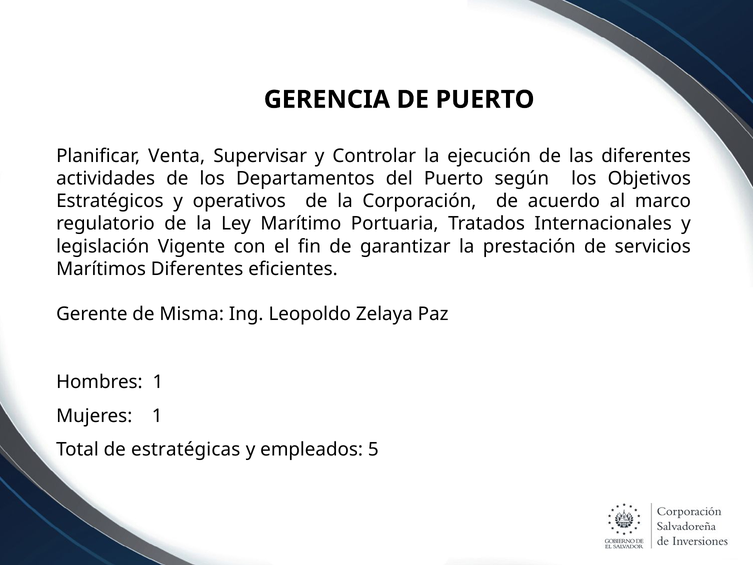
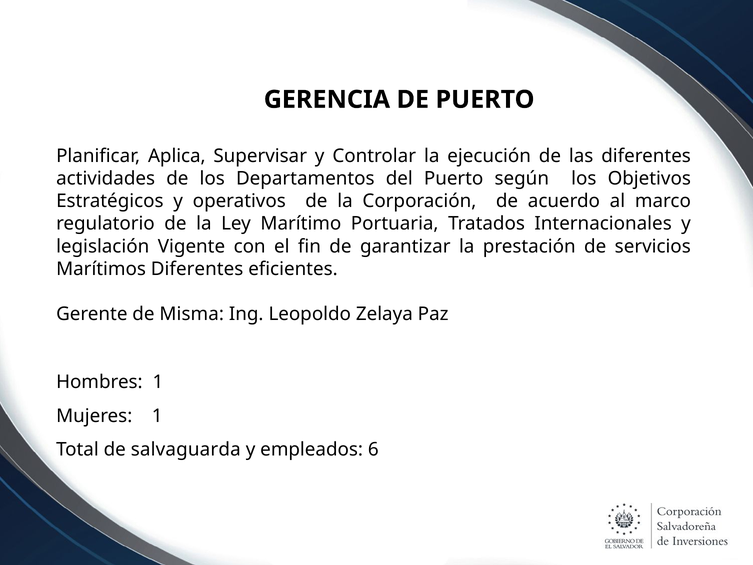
Venta: Venta -> Aplica
estratégicas: estratégicas -> salvaguarda
5: 5 -> 6
